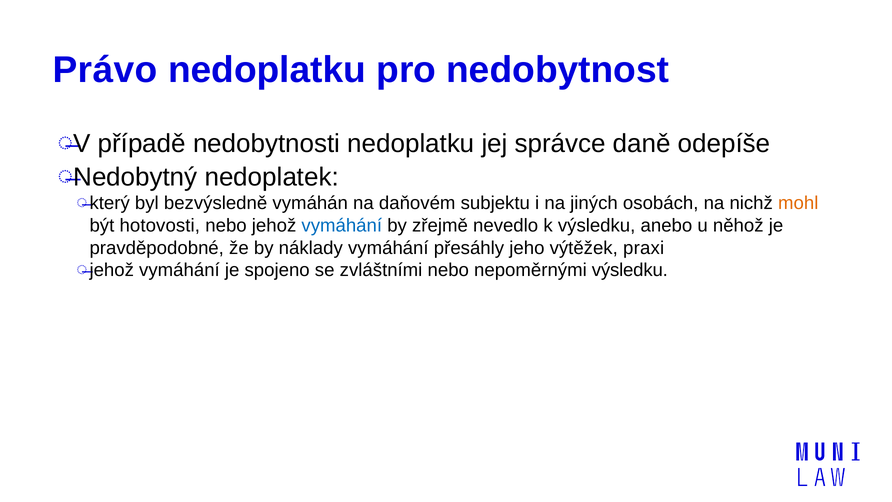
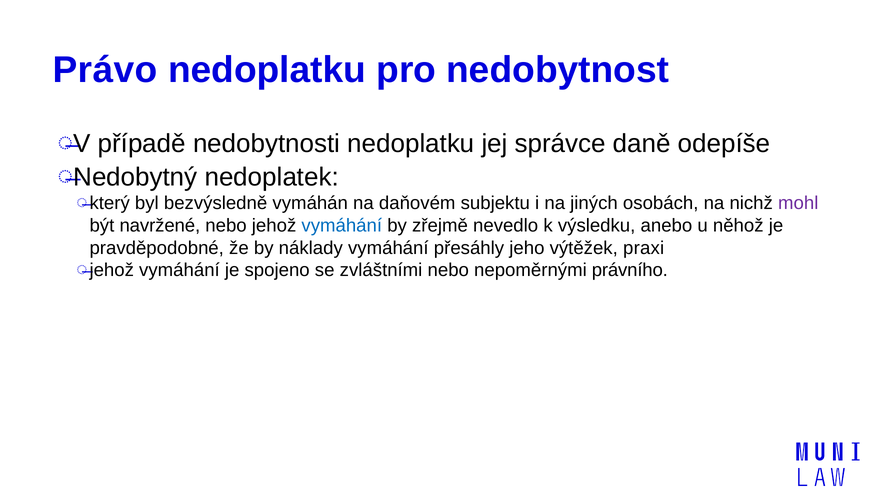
mohl colour: orange -> purple
hotovosti: hotovosti -> navržené
nepoměrnými výsledku: výsledku -> právního
